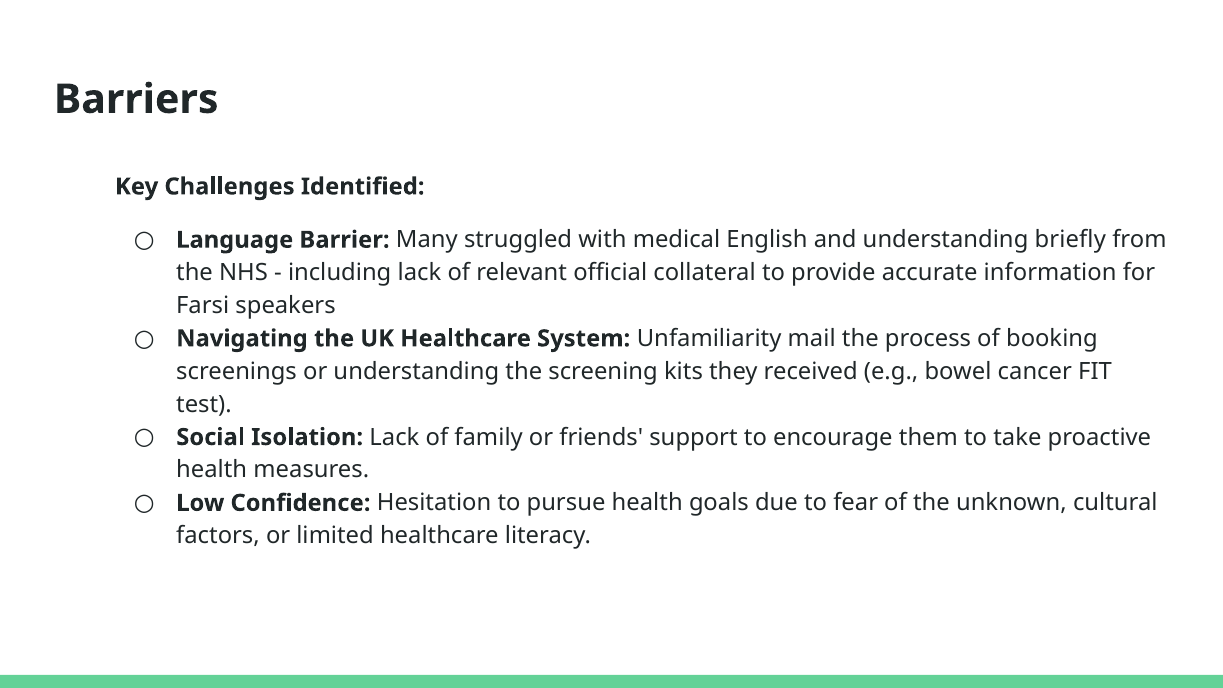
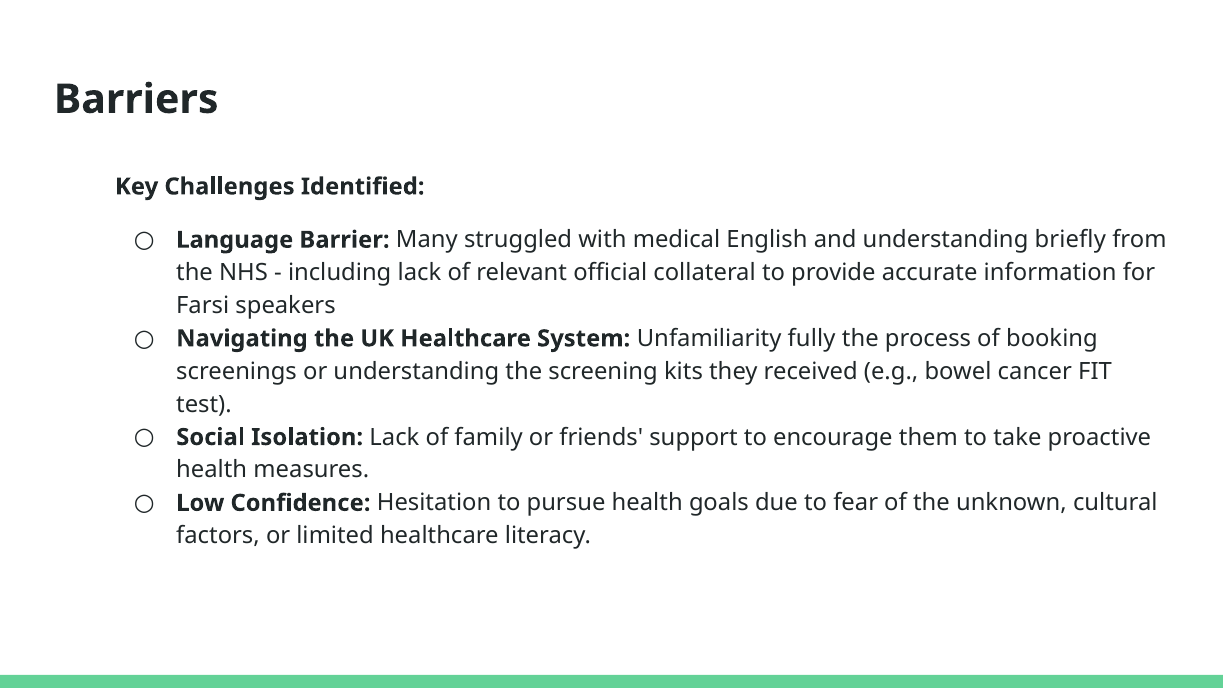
mail: mail -> fully
